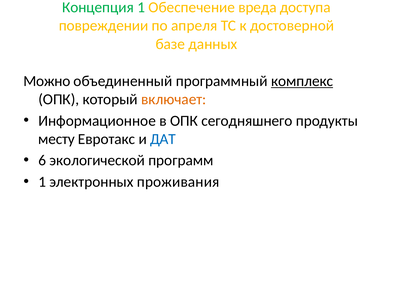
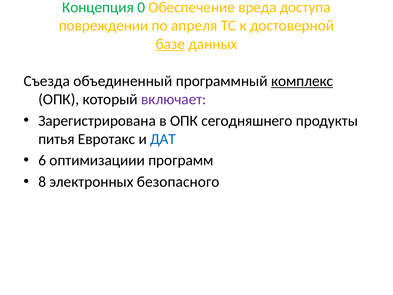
Концепция 1: 1 -> 0
базе underline: none -> present
Можно: Можно -> Съезда
включает colour: orange -> purple
Информационное: Информационное -> Зарегистрирована
месту: месту -> питья
экологической: экологической -> оптимизациии
1 at (42, 182): 1 -> 8
проживания: проживания -> безопасного
